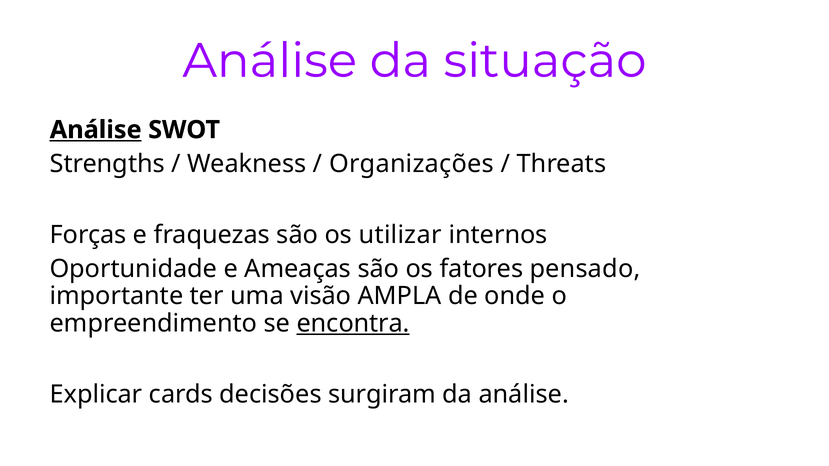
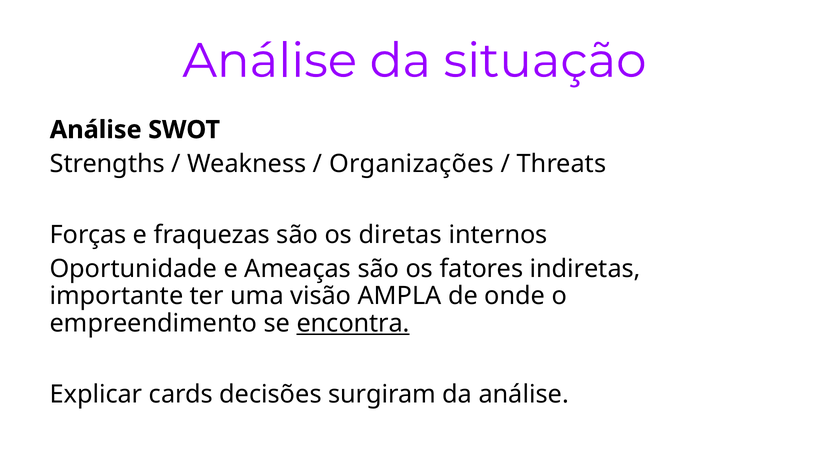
Análise at (96, 130) underline: present -> none
utilizar: utilizar -> diretas
pensado: pensado -> indiretas
